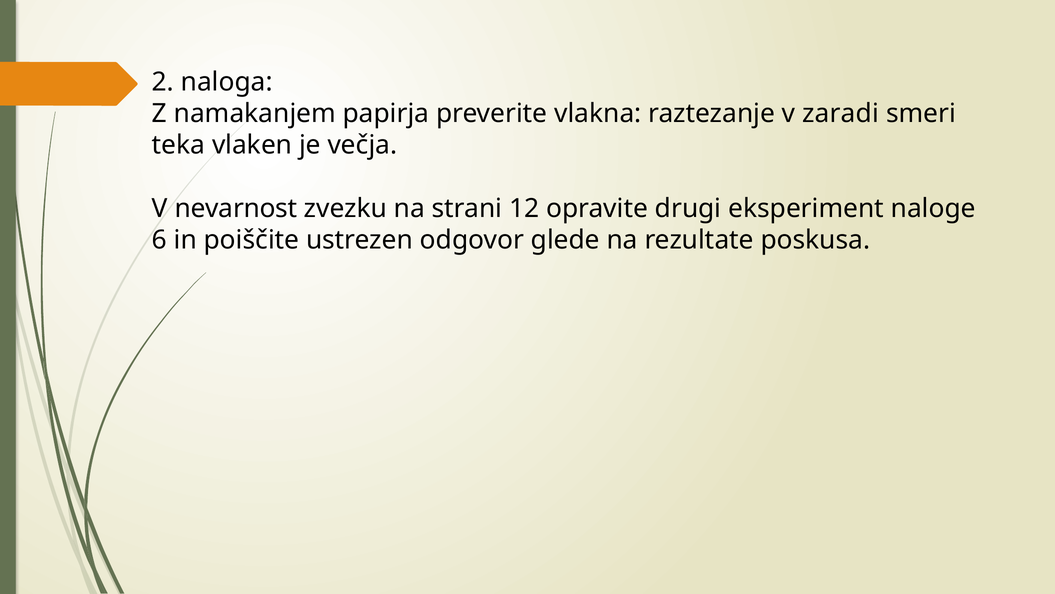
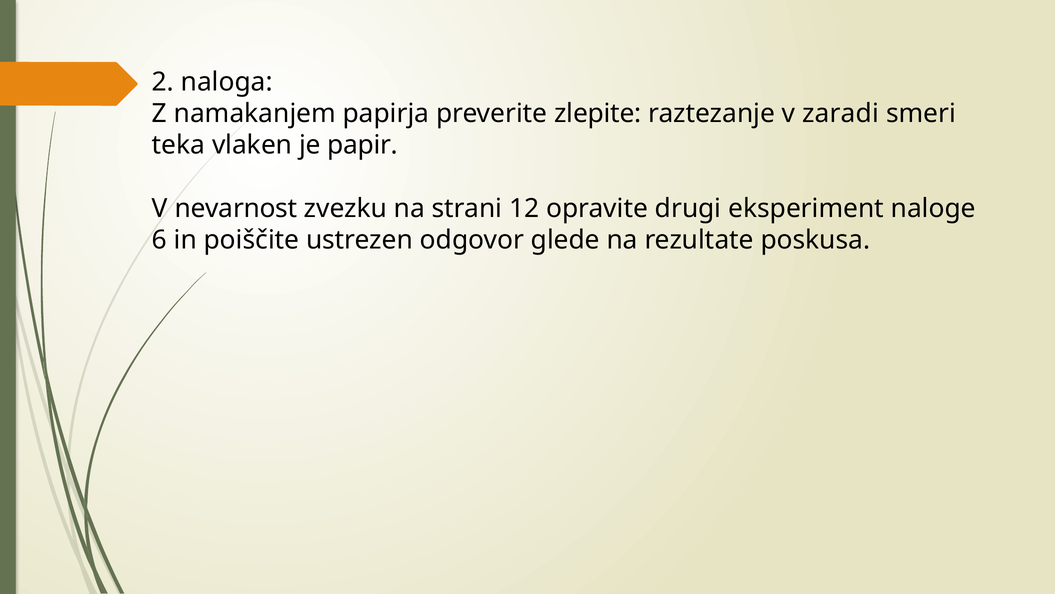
vlakna: vlakna -> zlepite
večja: večja -> papir
